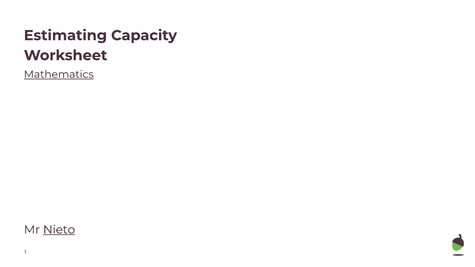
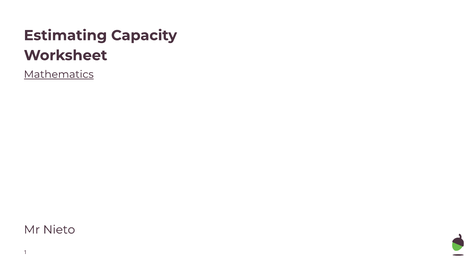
Nieto underline: present -> none
